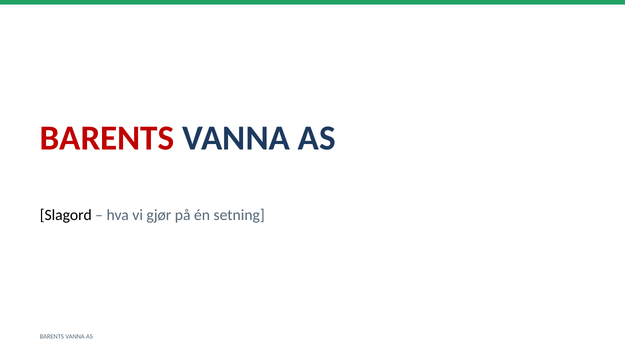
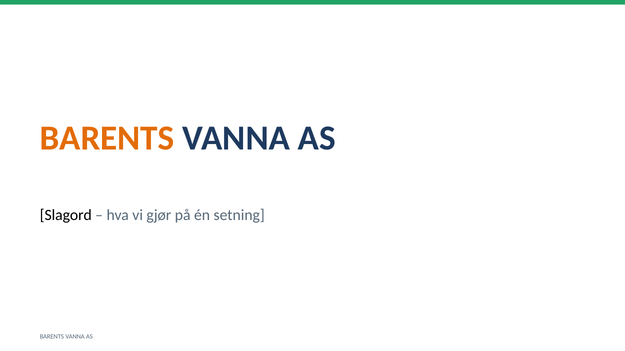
BARENTS at (107, 139) colour: red -> orange
